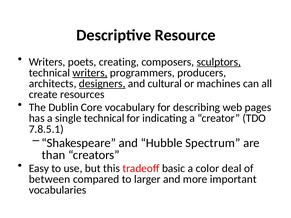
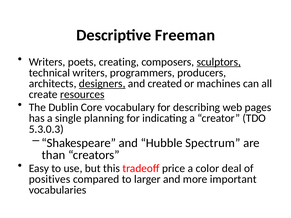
Resource: Resource -> Freeman
writers at (90, 73) underline: present -> none
cultural: cultural -> created
resources underline: none -> present
single technical: technical -> planning
7.8.5.1: 7.8.5.1 -> 5.3.0.3
basic: basic -> price
between: between -> positives
